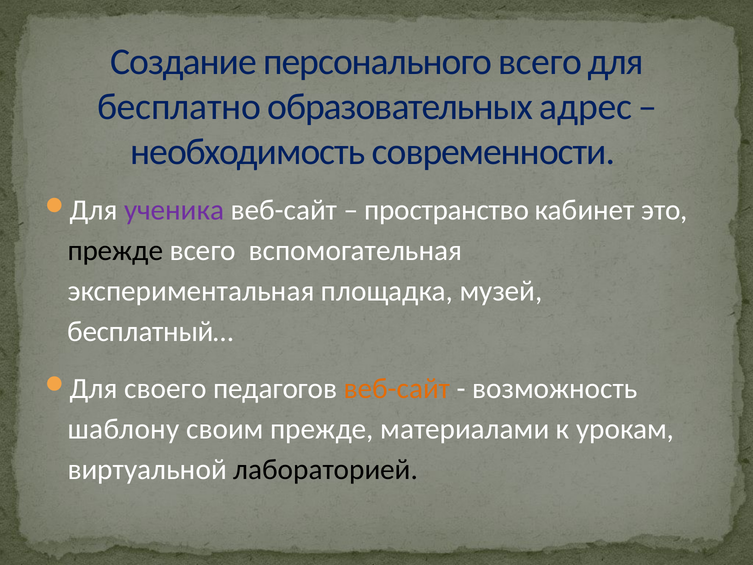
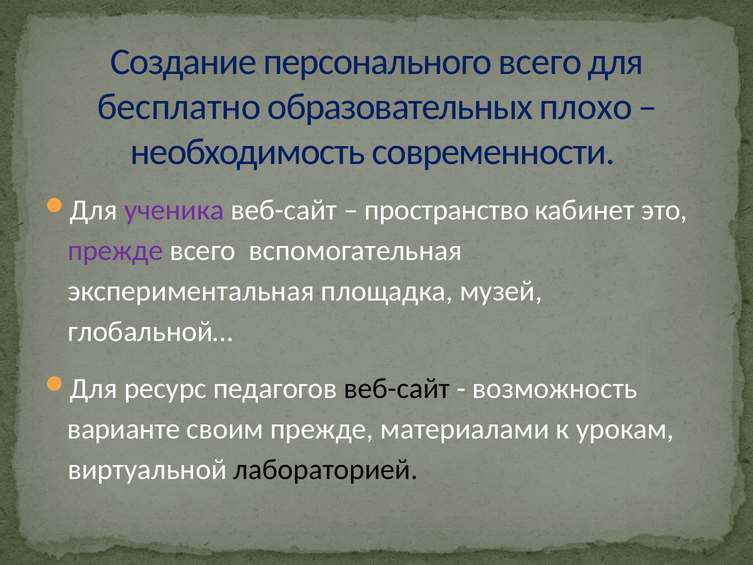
адрес: адрес -> плохо
прежде at (115, 251) colour: black -> purple
бесплатный…: бесплатный… -> глобальной…
своего: своего -> ресурс
веб-сайт at (397, 389) colour: orange -> black
шаблону: шаблону -> варианте
